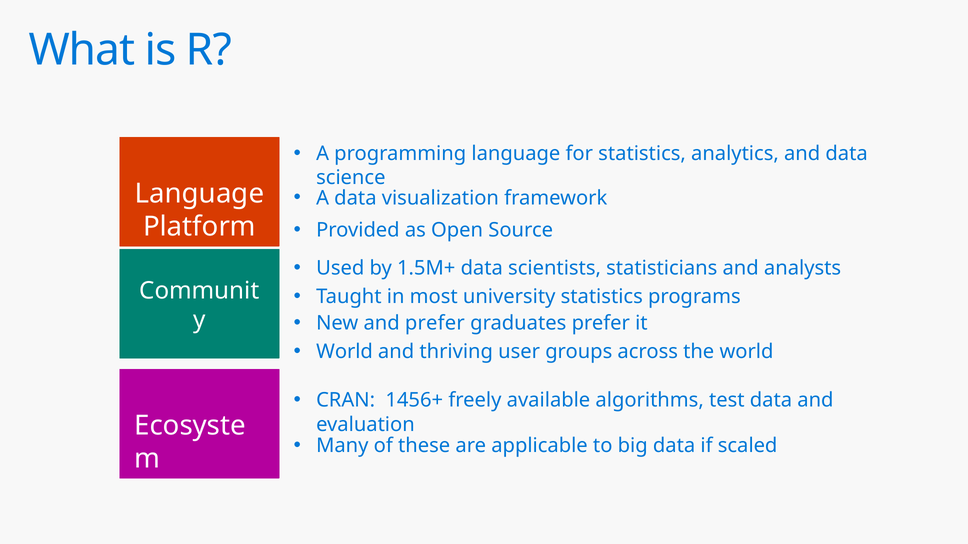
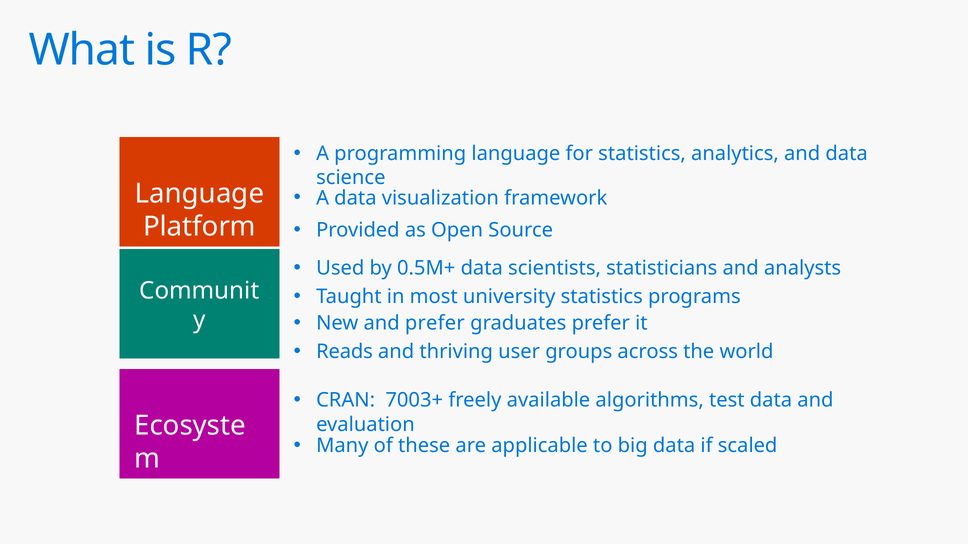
1.5M+: 1.5M+ -> 0.5M+
World at (345, 352): World -> Reads
1456+: 1456+ -> 7003+
